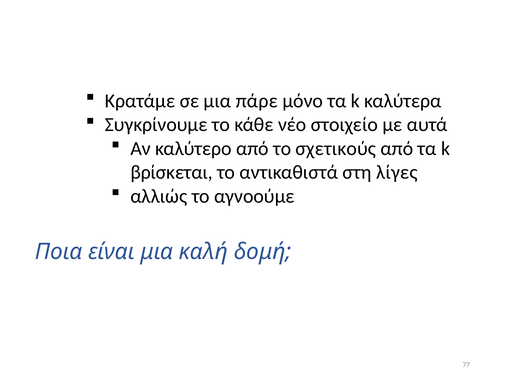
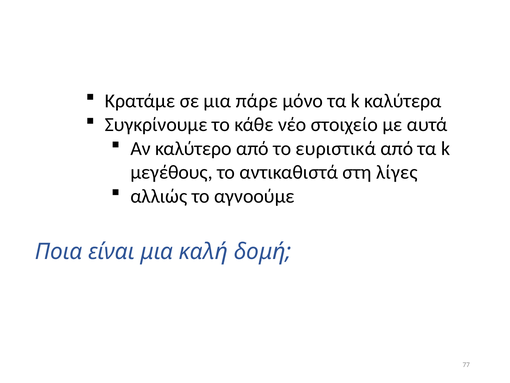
σχετικούς: σχετικούς -> ευριστικά
βρίσκεται: βρίσκεται -> μεγέθους
